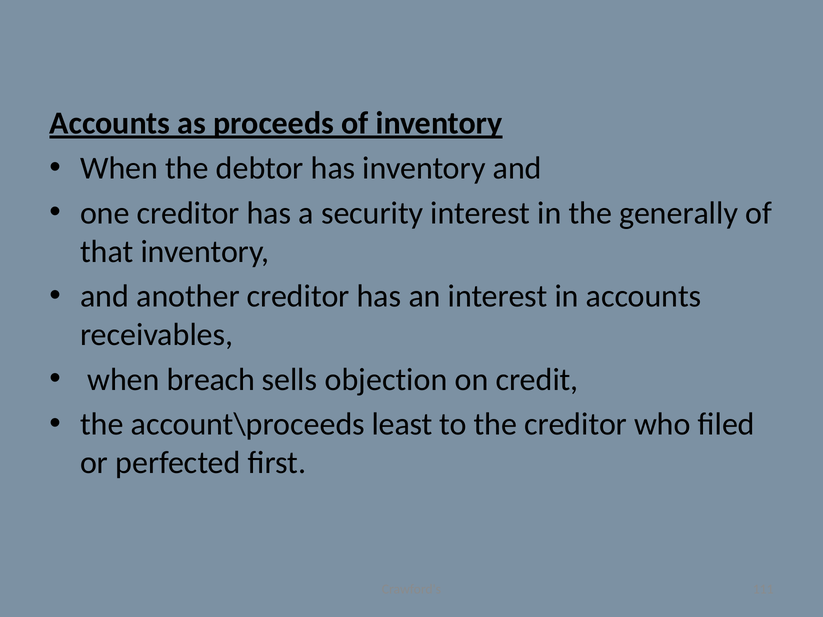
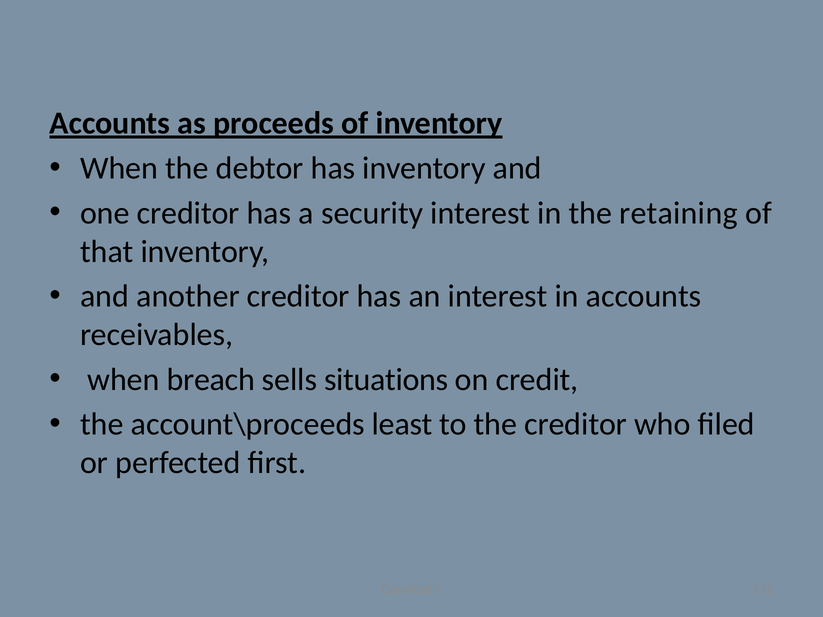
generally: generally -> retaining
objection: objection -> situations
